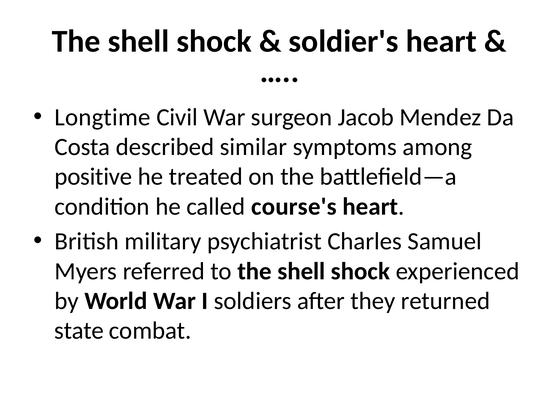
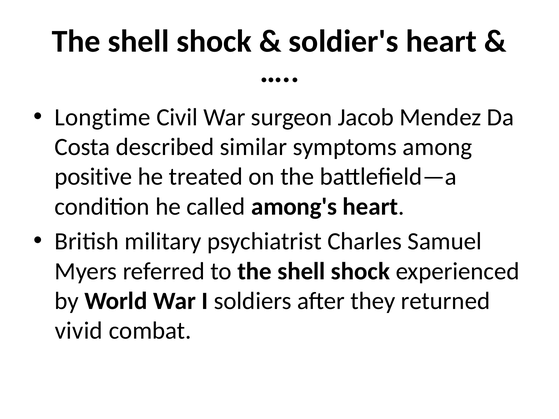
course's: course's -> among's
state: state -> vivid
